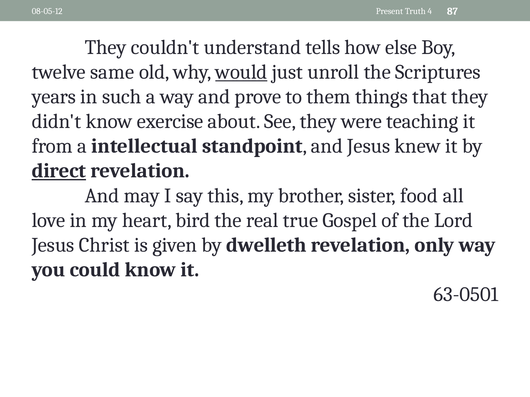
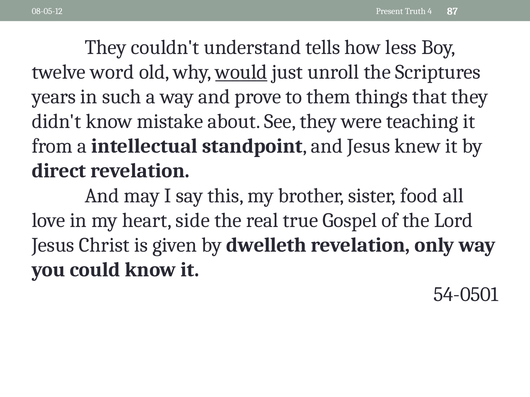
else: else -> less
same: same -> word
exercise: exercise -> mistake
direct underline: present -> none
bird: bird -> side
63-0501: 63-0501 -> 54-0501
